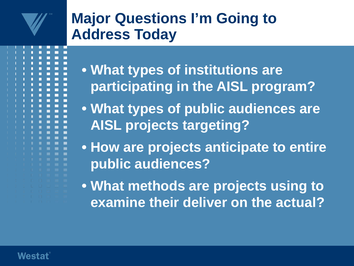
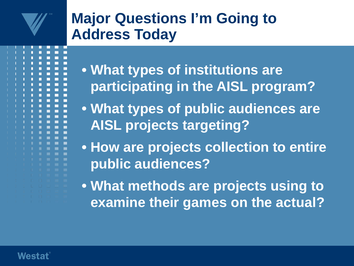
anticipate: anticipate -> collection
deliver: deliver -> games
